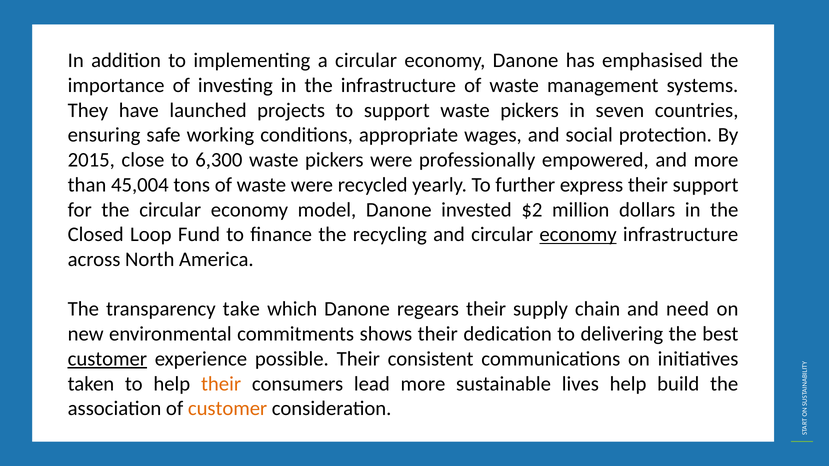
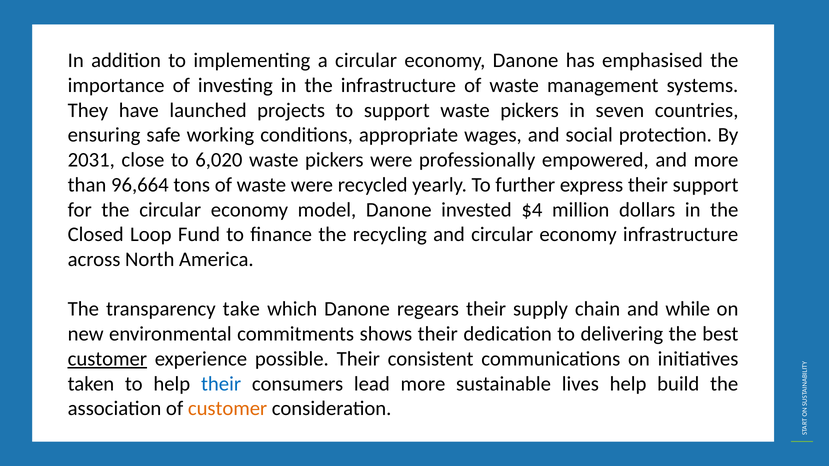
2015: 2015 -> 2031
6,300: 6,300 -> 6,020
45,004: 45,004 -> 96,664
$2: $2 -> $4
economy at (578, 235) underline: present -> none
need: need -> while
their at (221, 384) colour: orange -> blue
